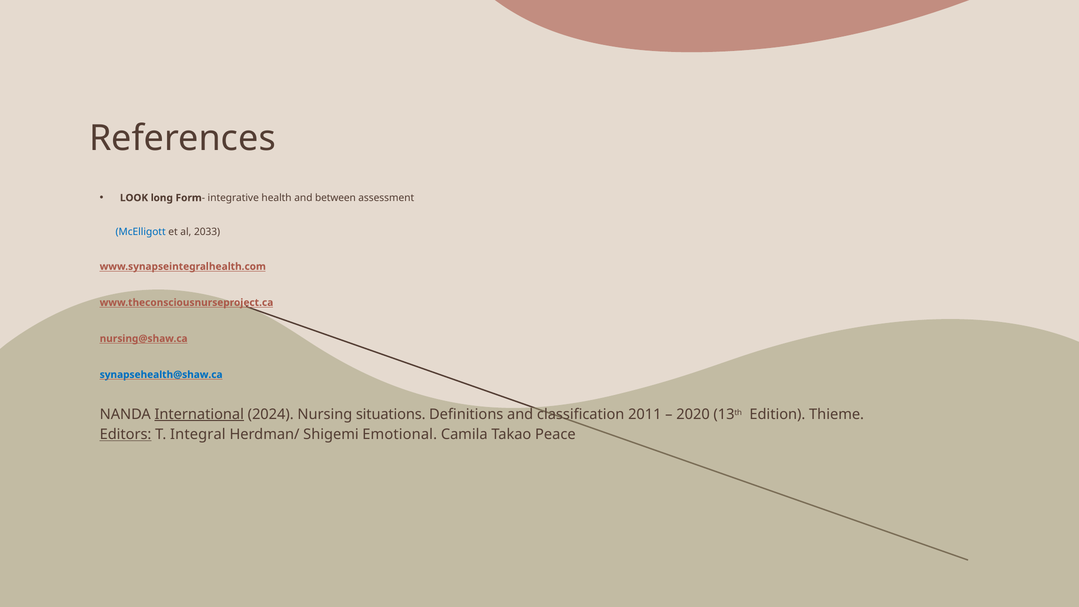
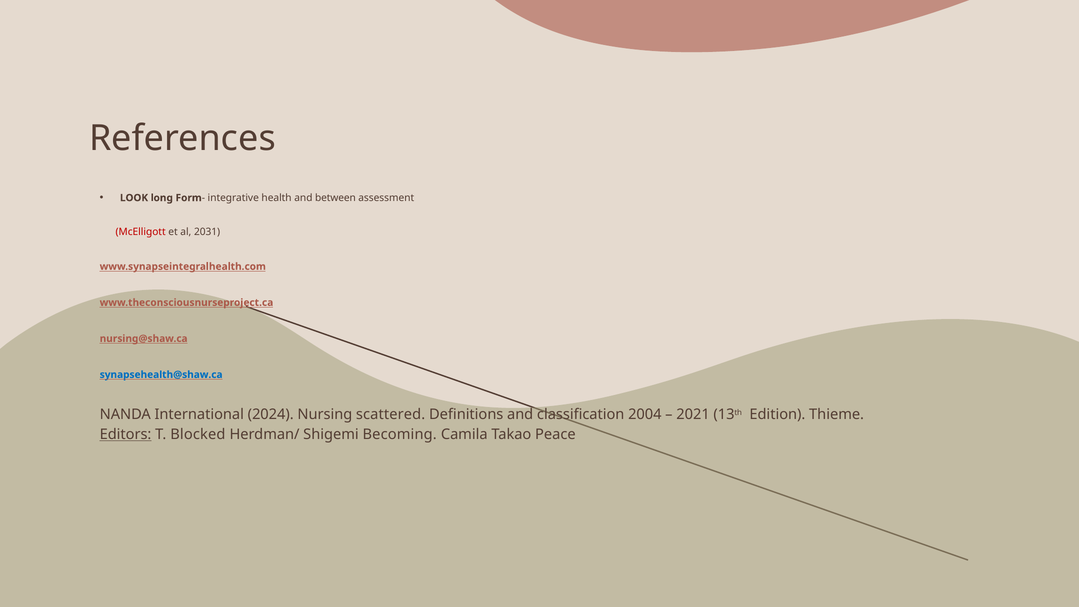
McElligott colour: blue -> red
2033: 2033 -> 2031
International underline: present -> none
situations: situations -> scattered
2011: 2011 -> 2004
2020: 2020 -> 2021
Integral: Integral -> Blocked
Emotional: Emotional -> Becoming
